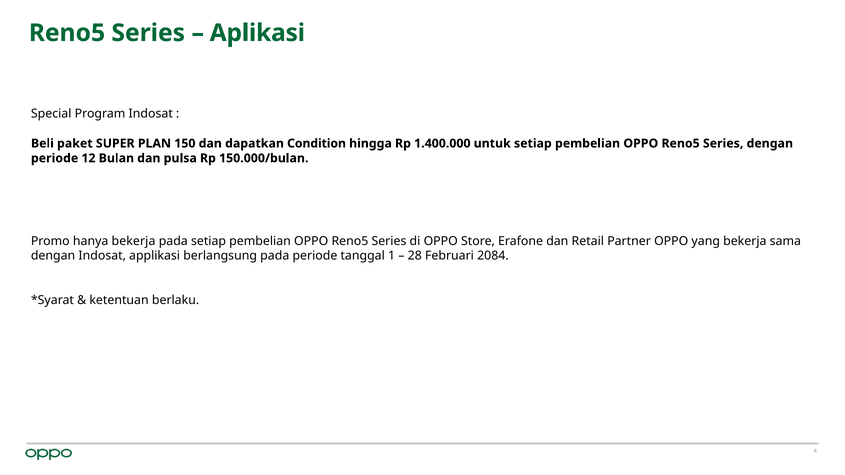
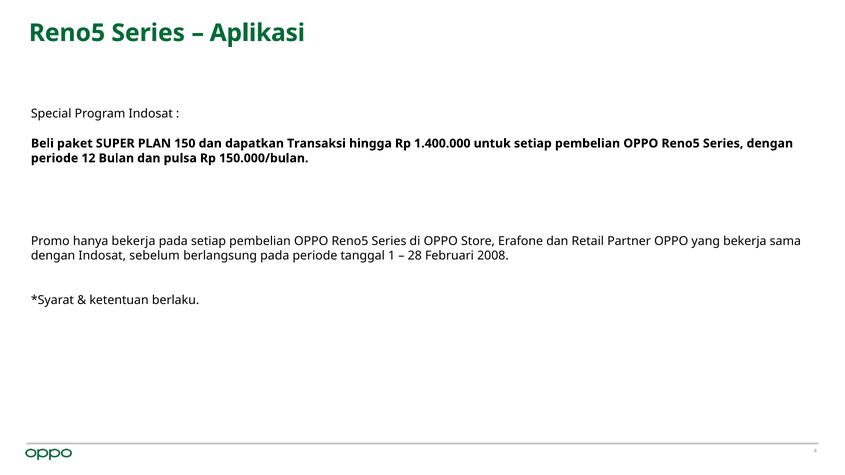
Condition: Condition -> Transaksi
applikasi: applikasi -> sebelum
2084: 2084 -> 2008
